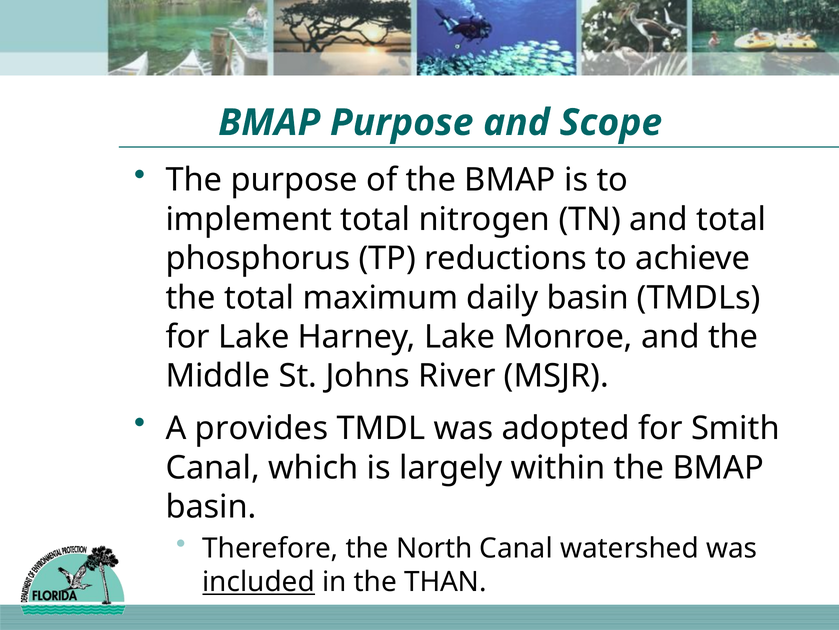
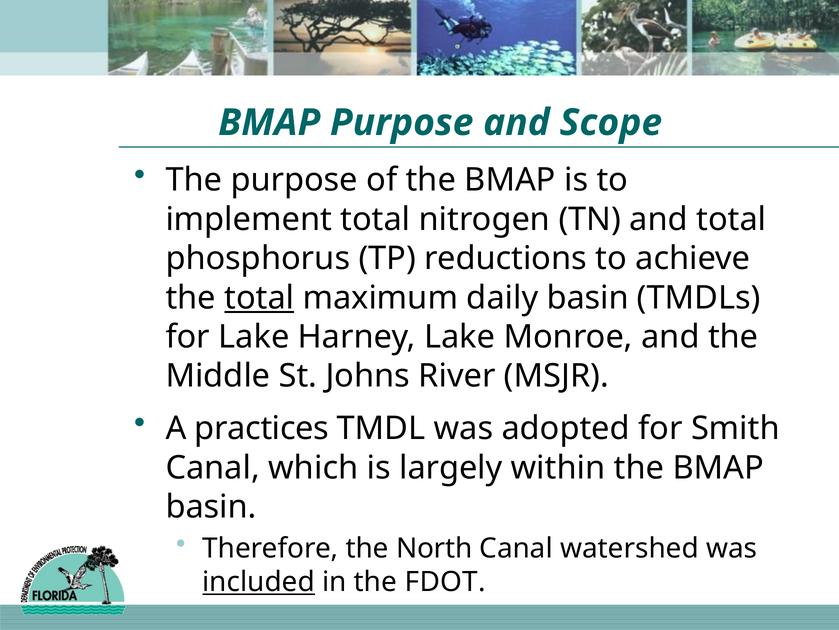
total at (259, 297) underline: none -> present
provides: provides -> practices
THAN: THAN -> FDOT
